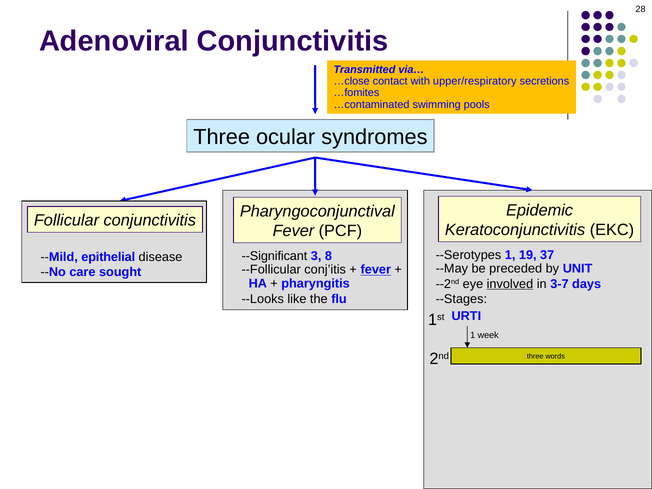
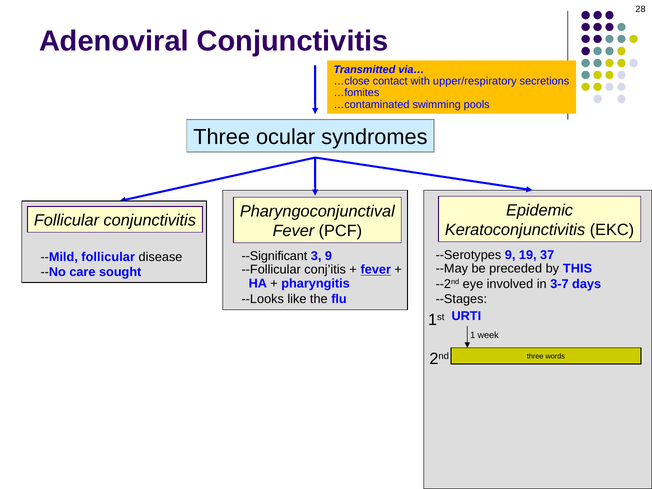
--Serotypes 1: 1 -> 9
3 8: 8 -> 9
--Mild epithelial: epithelial -> follicular
UNIT: UNIT -> THIS
involved underline: present -> none
